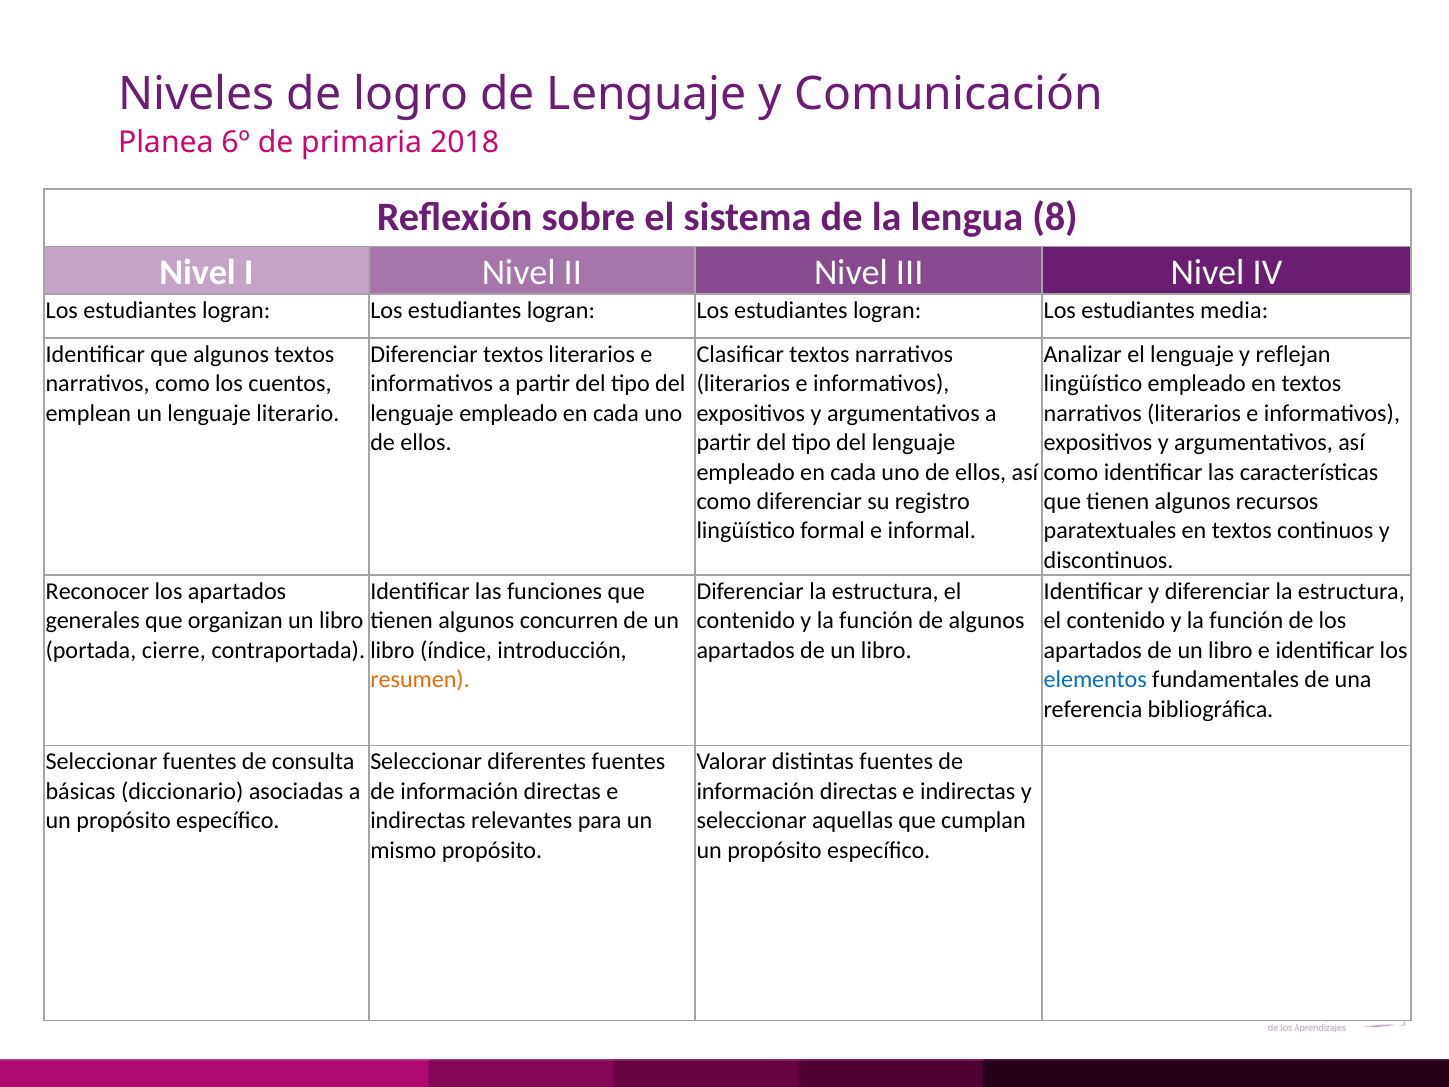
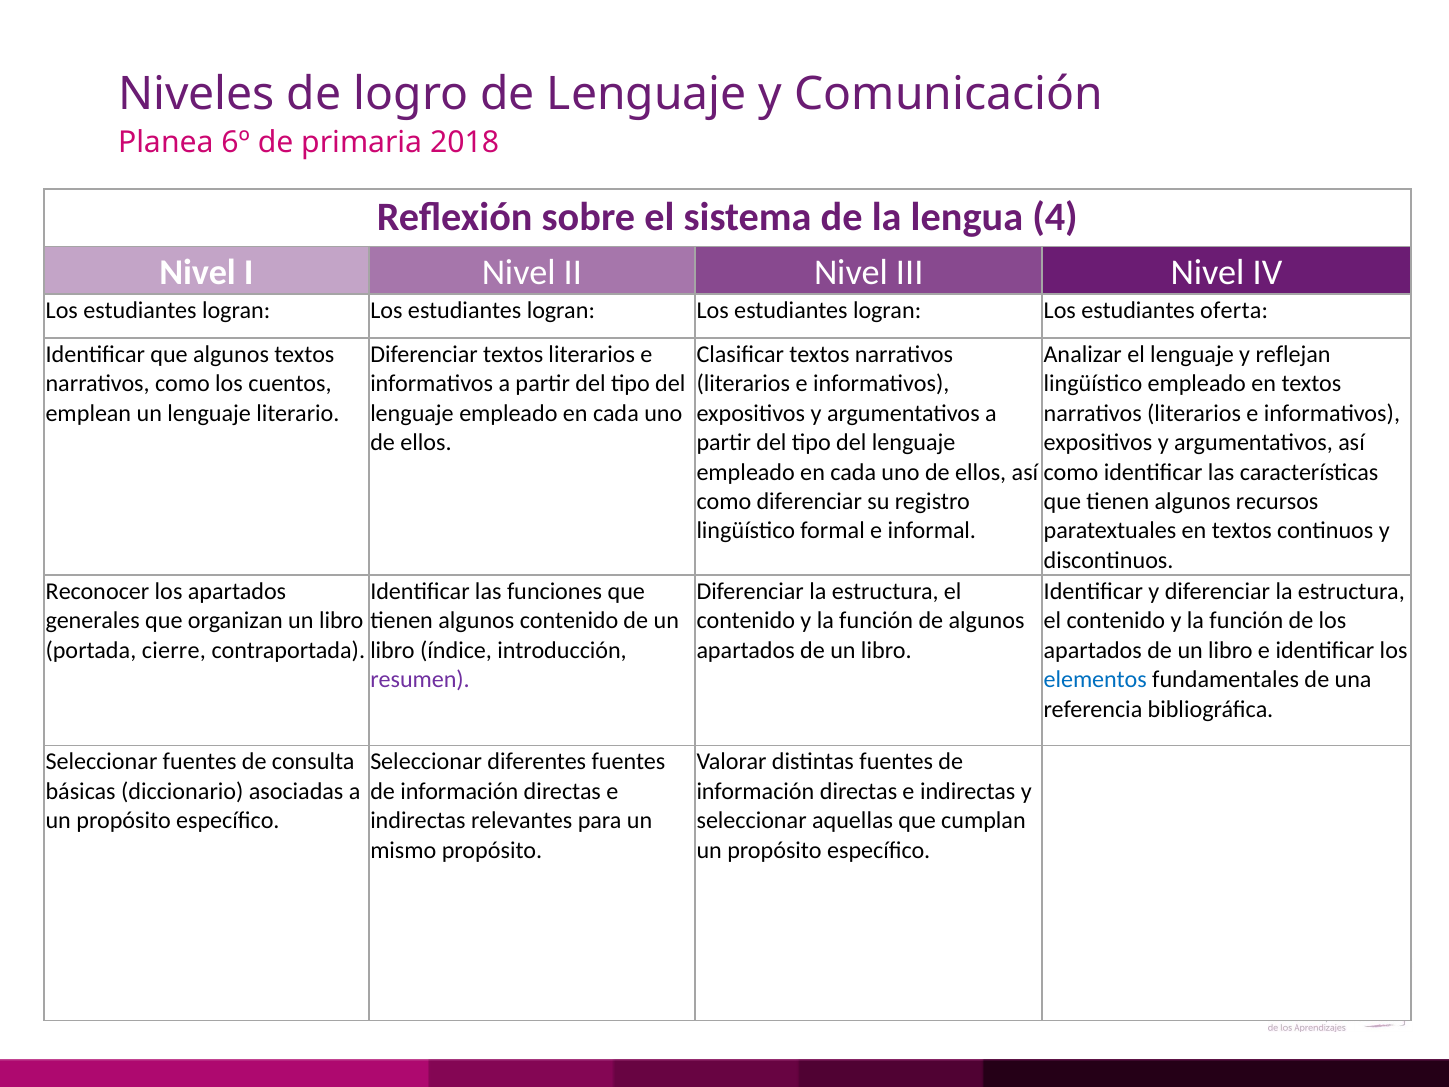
8: 8 -> 4
media: media -> oferta
algunos concurren: concurren -> contenido
resumen colour: orange -> purple
